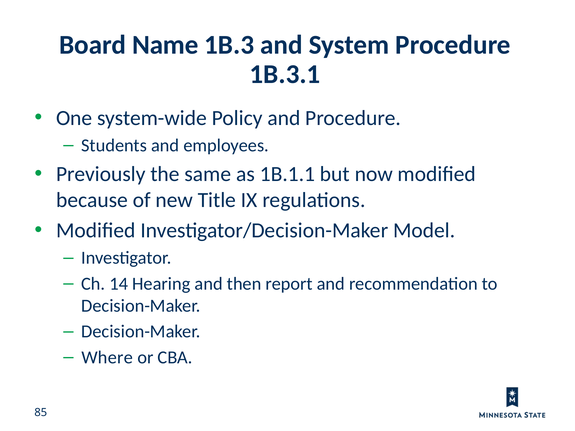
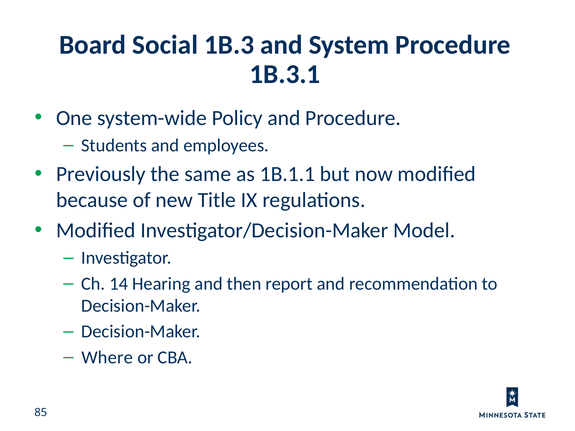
Name: Name -> Social
